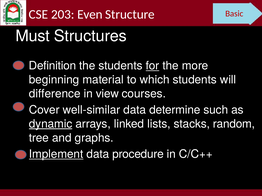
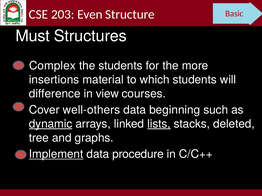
Definition: Definition -> Complex
for underline: present -> none
beginning: beginning -> insertions
well-similar: well-similar -> well-others
determine: determine -> beginning
lists underline: none -> present
random: random -> deleted
